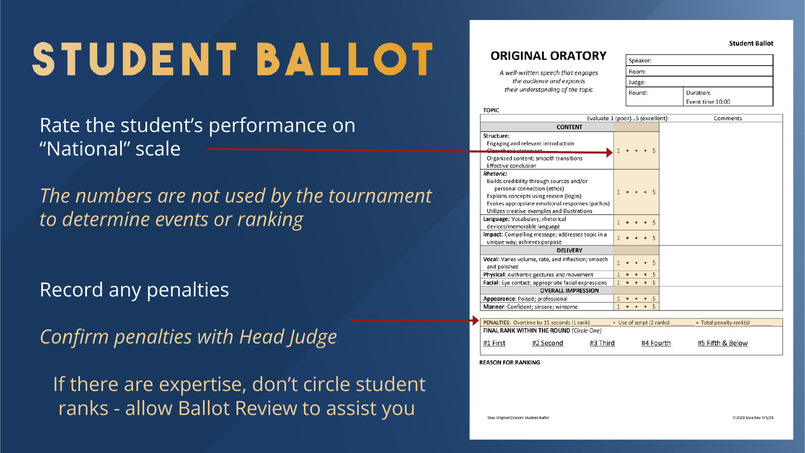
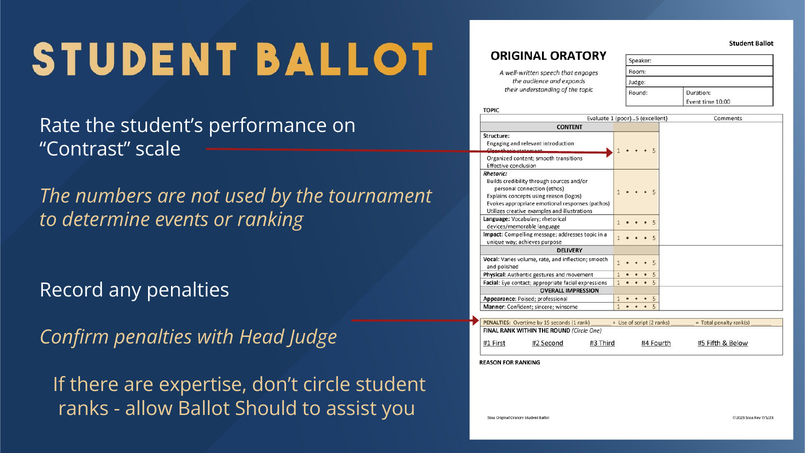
National: National -> Contrast
Review: Review -> Should
